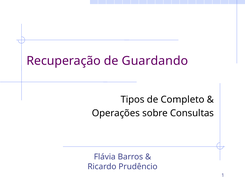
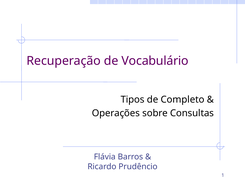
Guardando: Guardando -> Vocabulário
